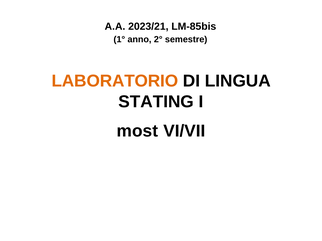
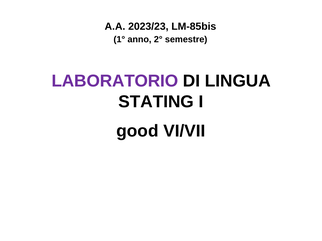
2023/21: 2023/21 -> 2023/23
LABORATORIO colour: orange -> purple
most: most -> good
